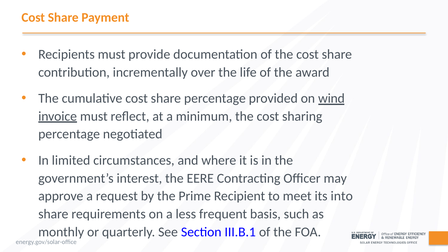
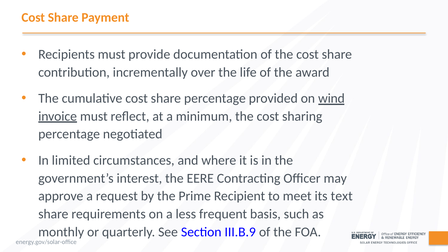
into: into -> text
III.B.1: III.B.1 -> III.B.9
